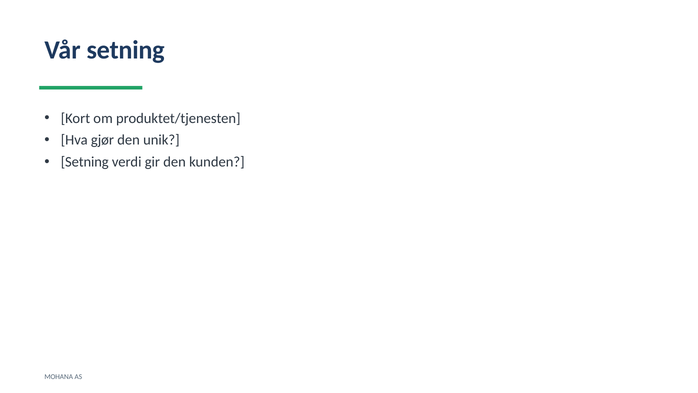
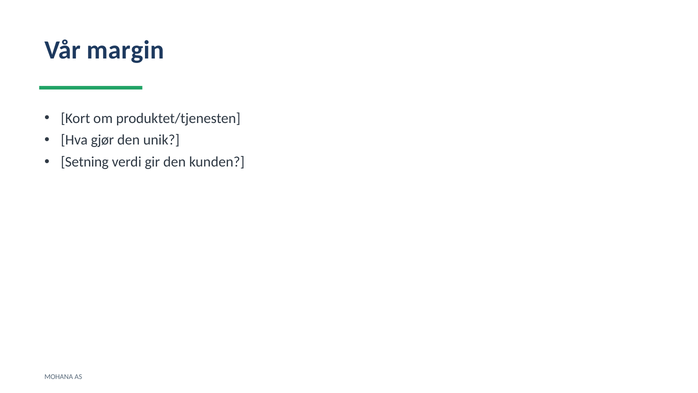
Vår setning: setning -> margin
